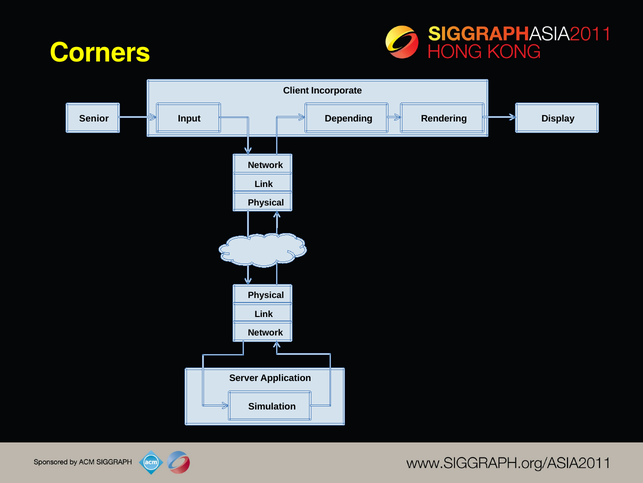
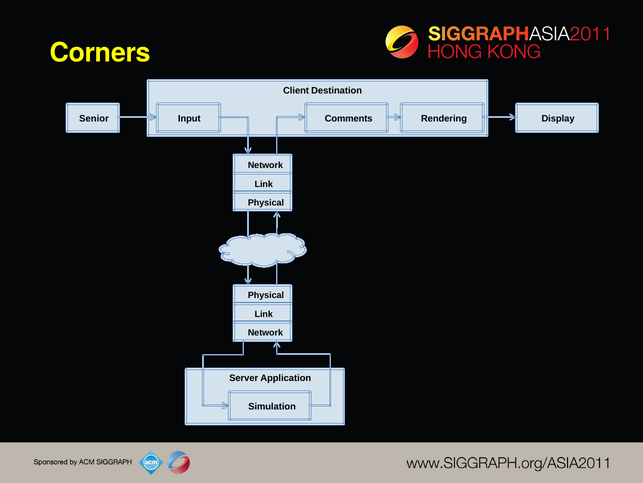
Incorporate: Incorporate -> Destination
Depending: Depending -> Comments
